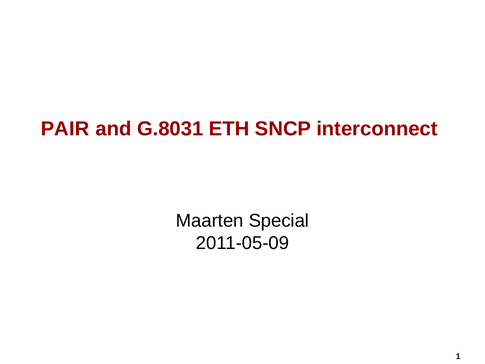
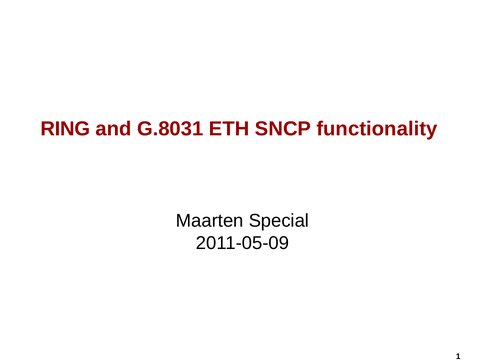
PAIR: PAIR -> RING
interconnect: interconnect -> functionality
